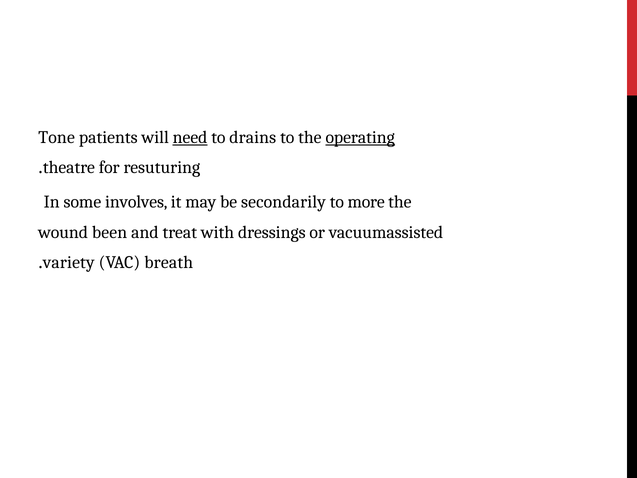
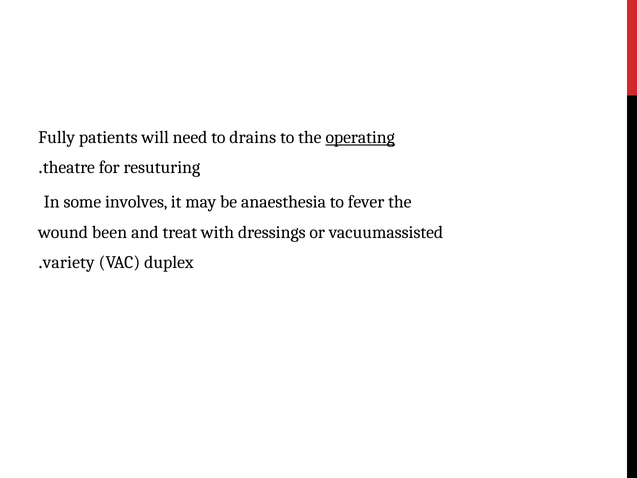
Tone: Tone -> Fully
need underline: present -> none
secondarily: secondarily -> anaesthesia
more: more -> fever
breath: breath -> duplex
